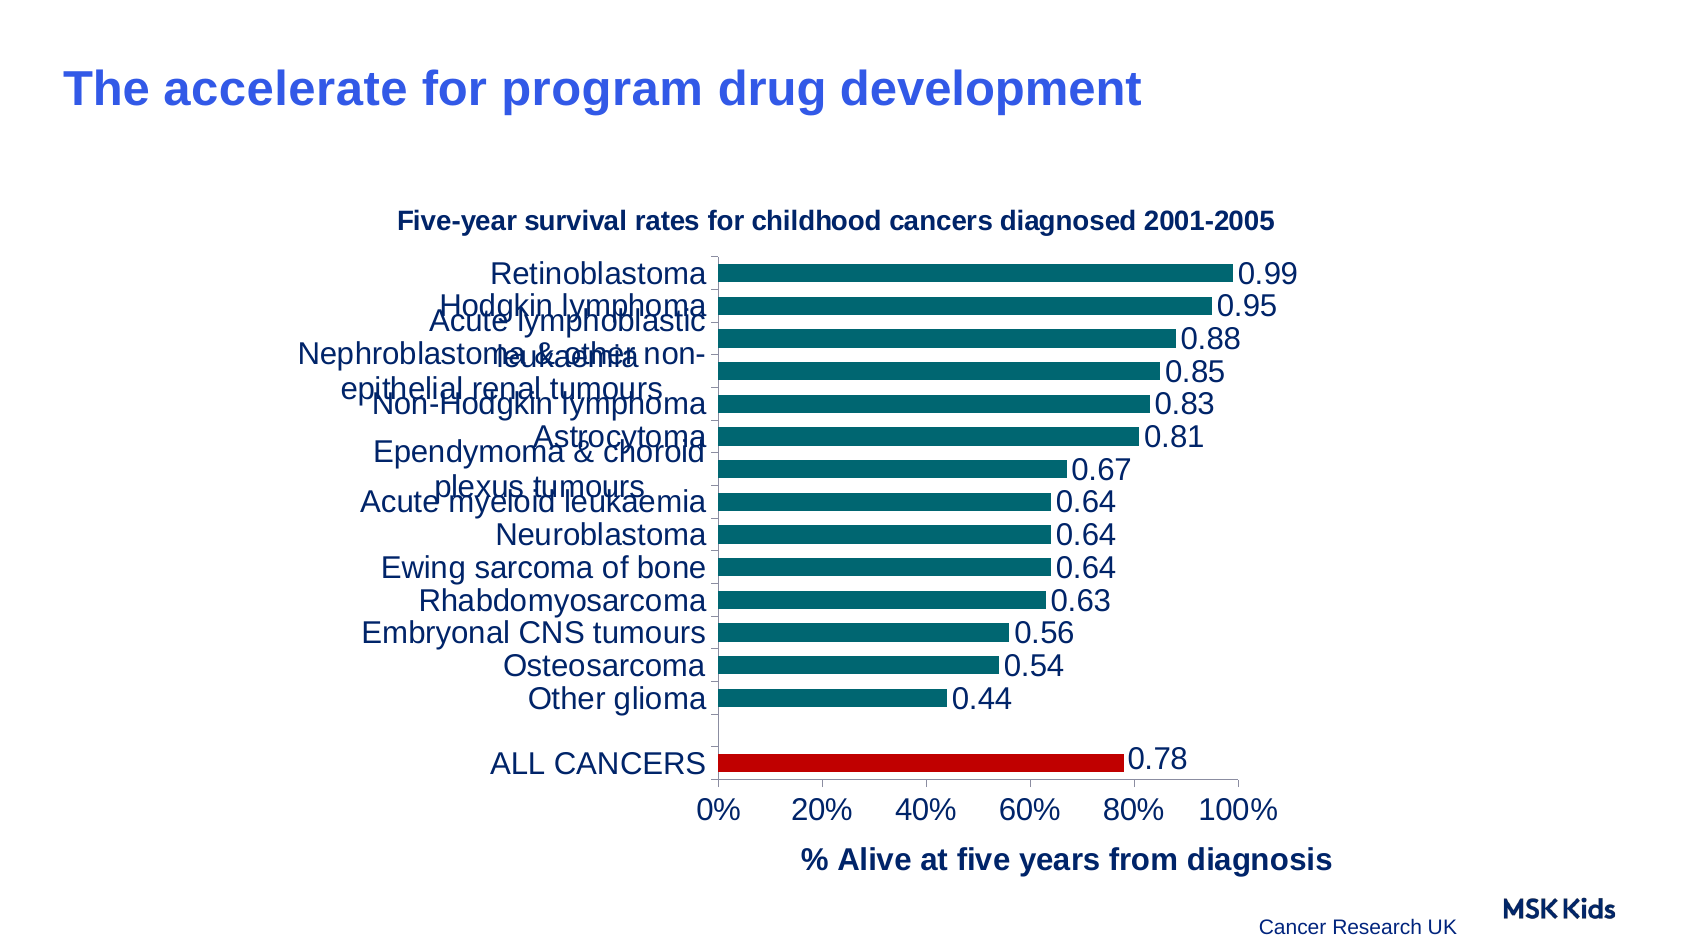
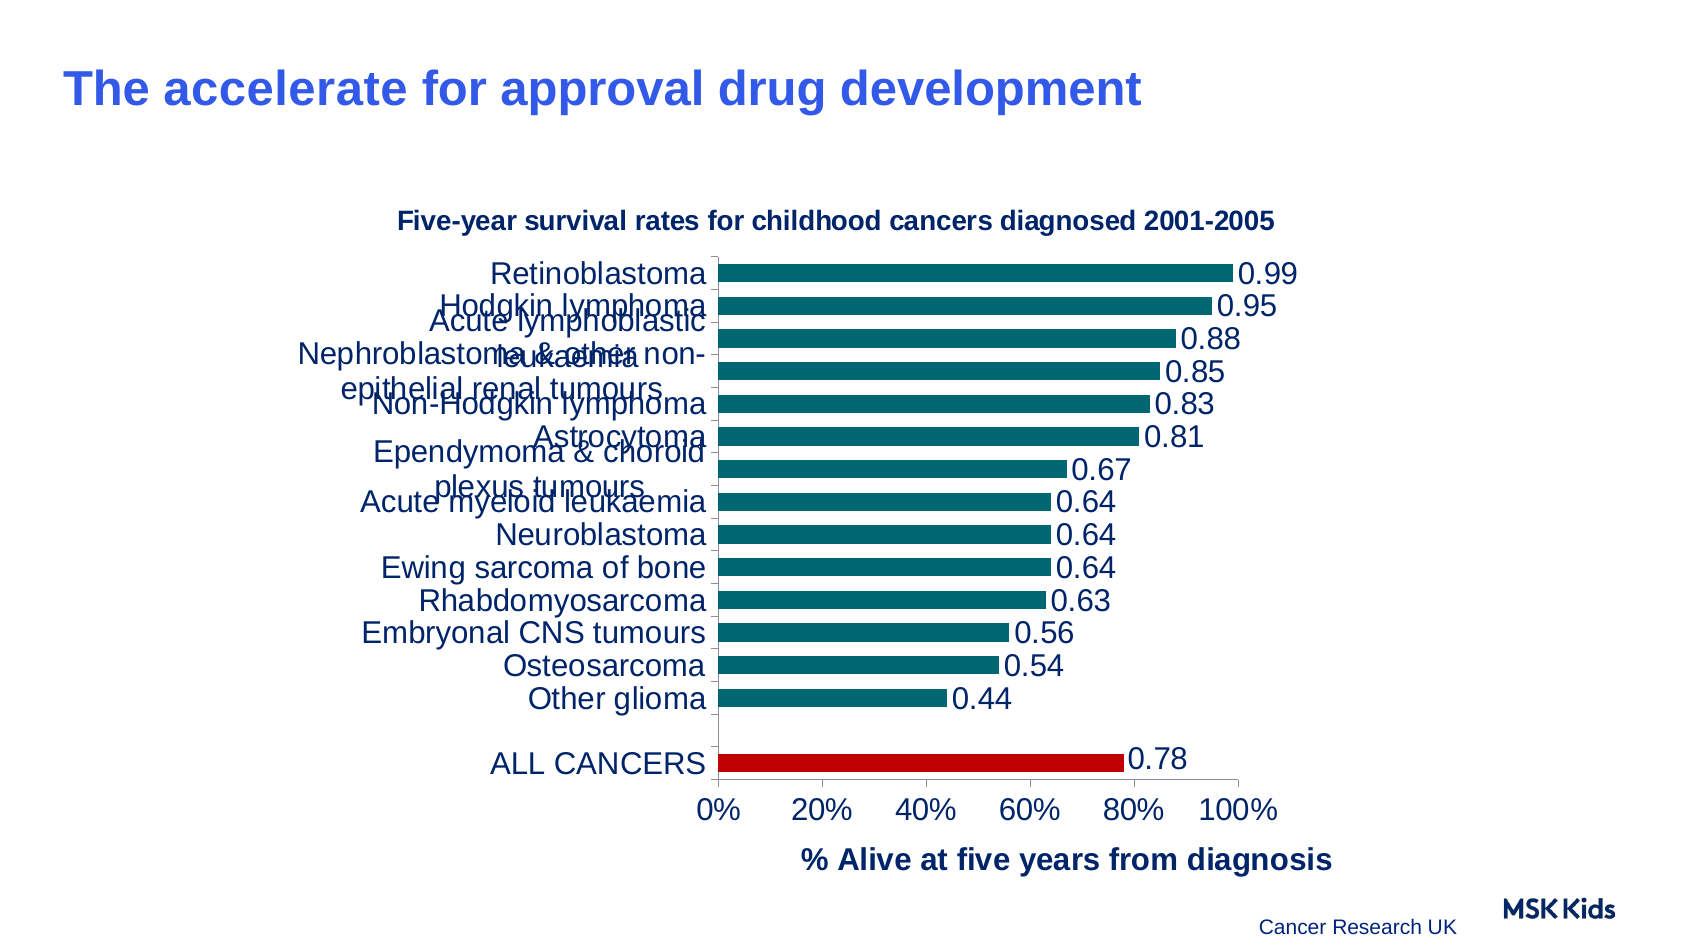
program: program -> approval
